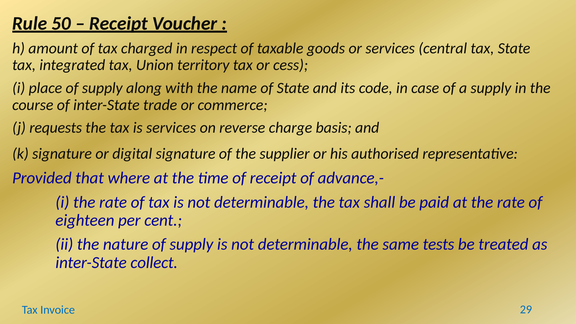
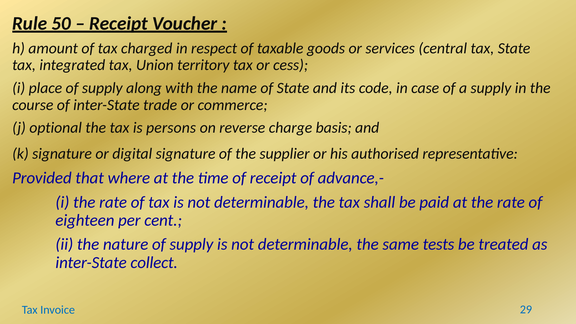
requests: requests -> optional
is services: services -> persons
